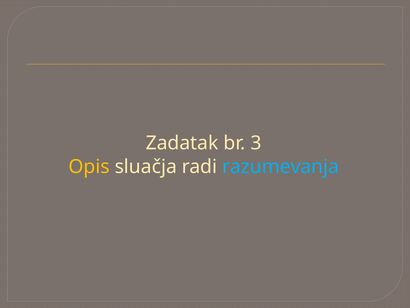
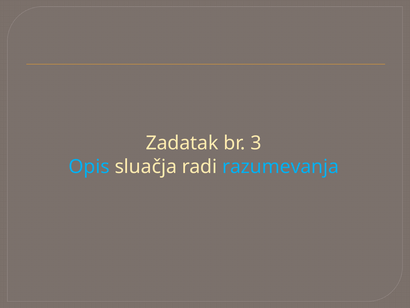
Opis colour: yellow -> light blue
